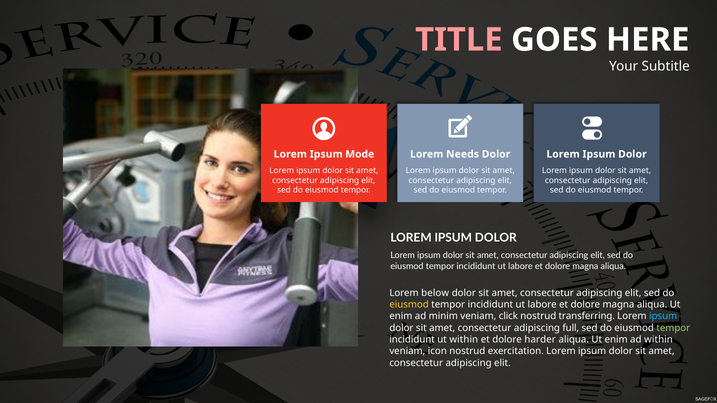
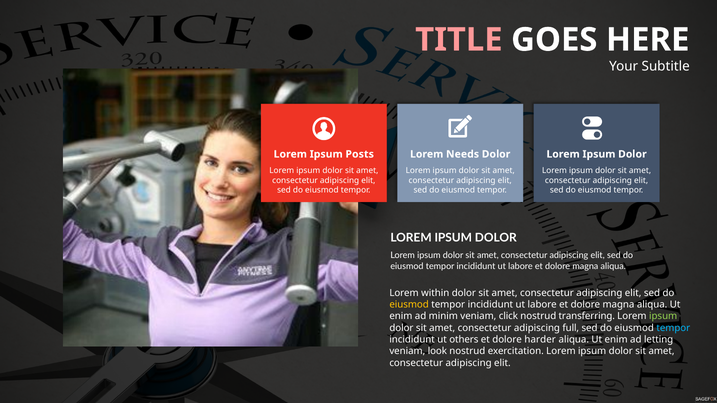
Mode: Mode -> Posts
below: below -> within
ipsum at (663, 316) colour: light blue -> light green
tempor at (673, 328) colour: light green -> light blue
ut within: within -> others
ad within: within -> letting
icon: icon -> look
